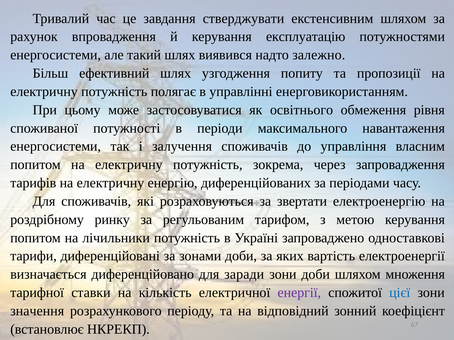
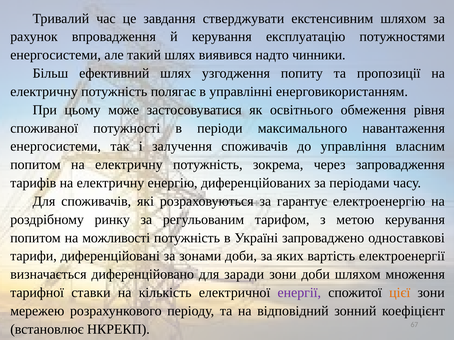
залежно: залежно -> чинники
звертати: звертати -> гарантує
лічильники: лічильники -> можливості
цієї colour: blue -> orange
значення: значення -> мережею
